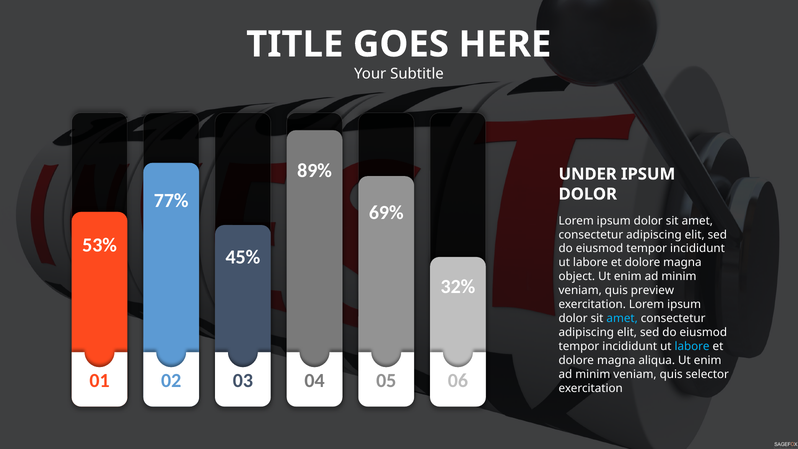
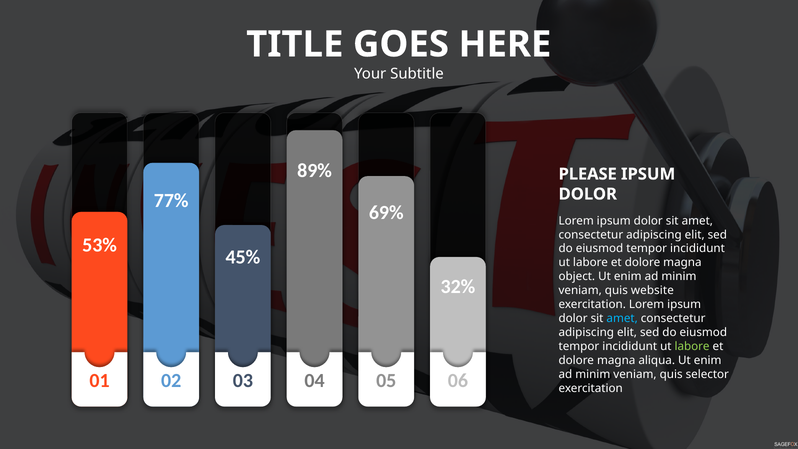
UNDER: UNDER -> PLEASE
preview: preview -> website
labore at (692, 346) colour: light blue -> light green
